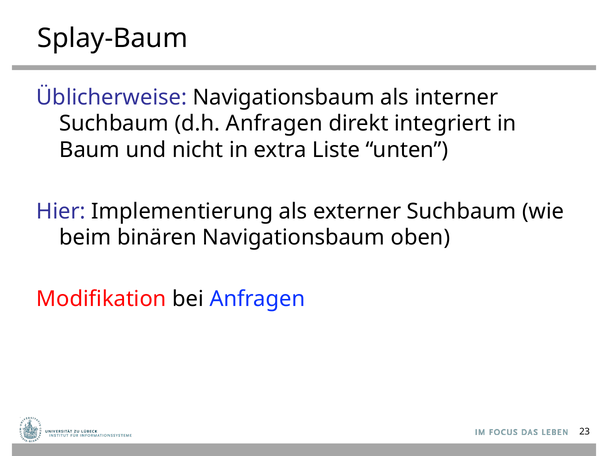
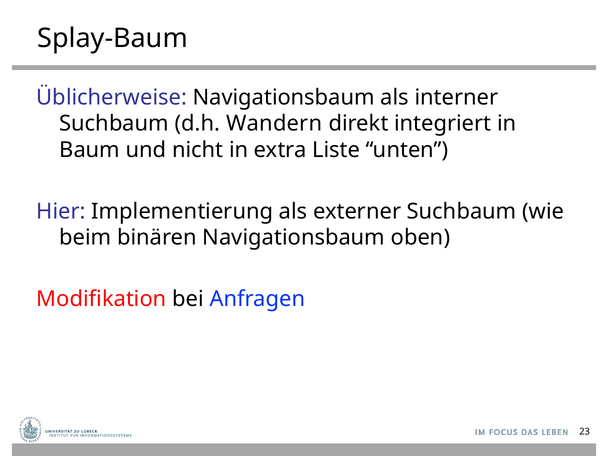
d.h Anfragen: Anfragen -> Wandern
